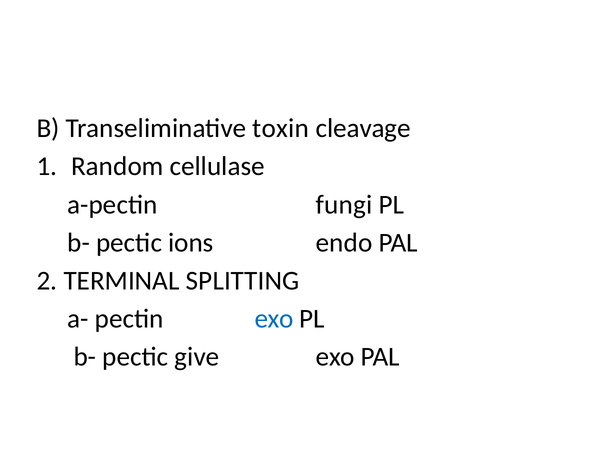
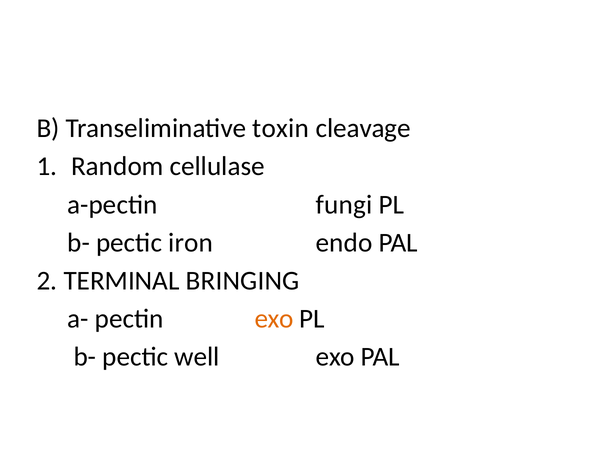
ions: ions -> iron
SPLITTING: SPLITTING -> BRINGING
exo at (274, 319) colour: blue -> orange
give: give -> well
